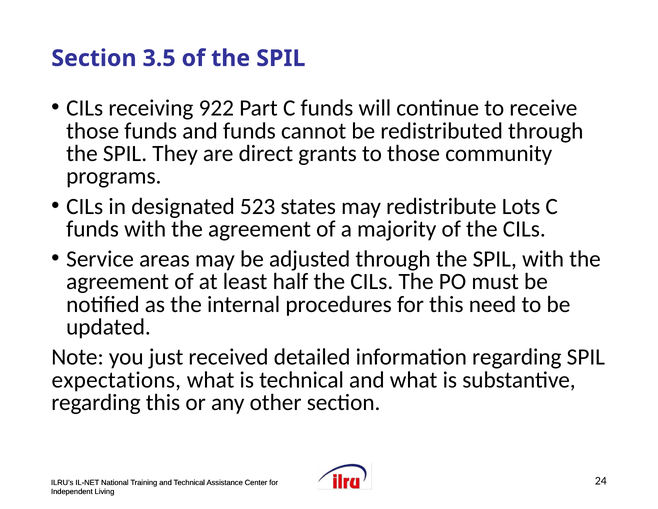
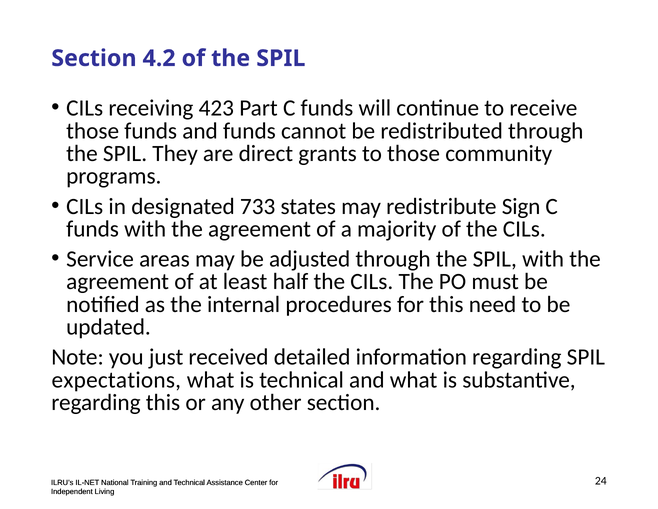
3.5: 3.5 -> 4.2
922: 922 -> 423
523: 523 -> 733
Lots: Lots -> Sign
